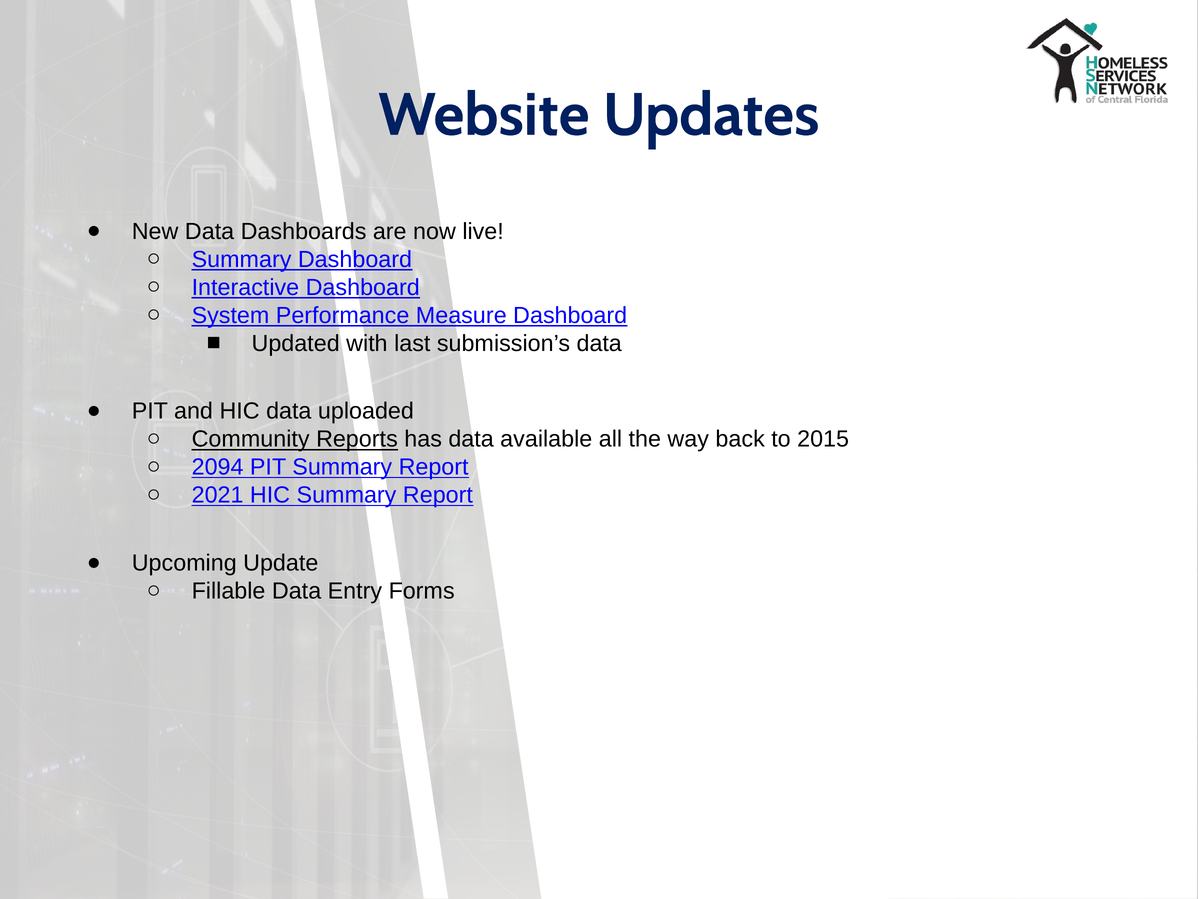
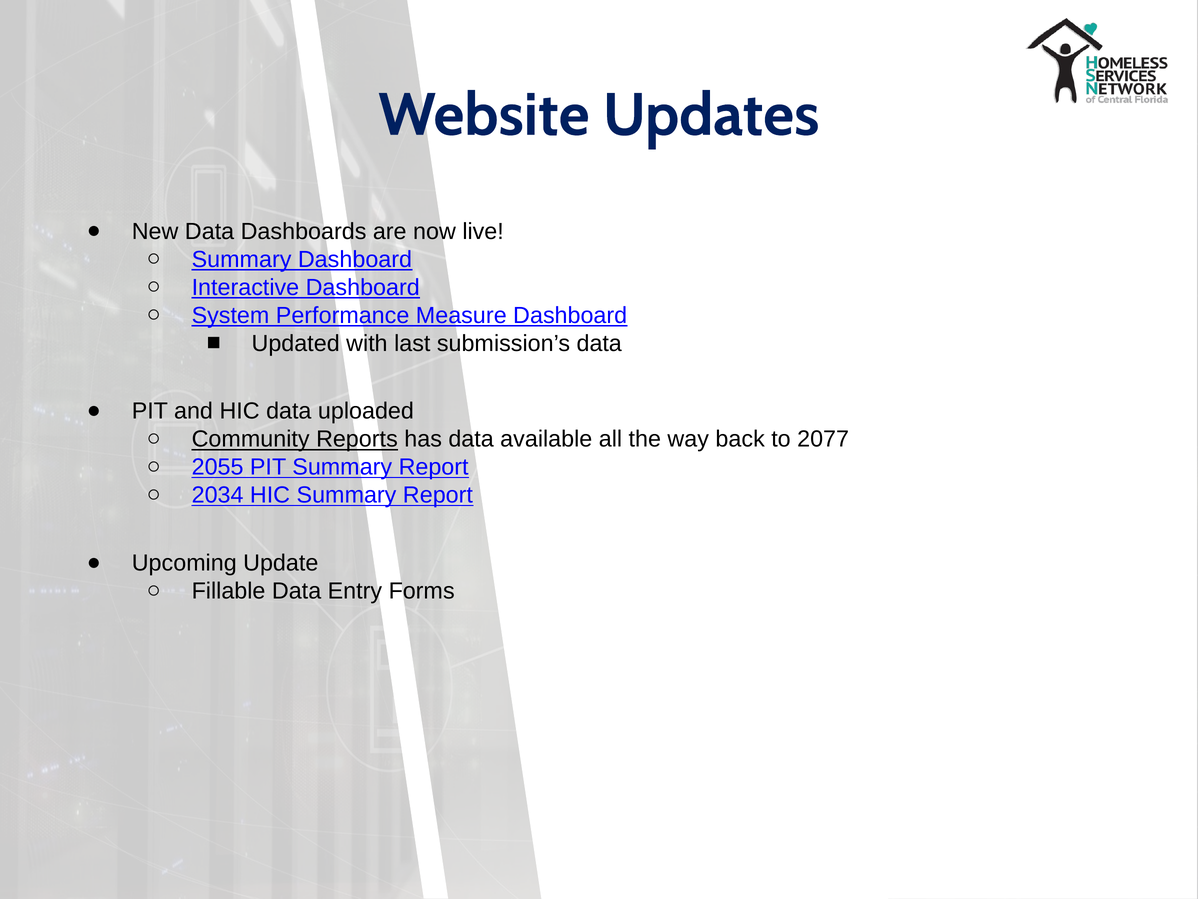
2015: 2015 -> 2077
2094: 2094 -> 2055
2021: 2021 -> 2034
